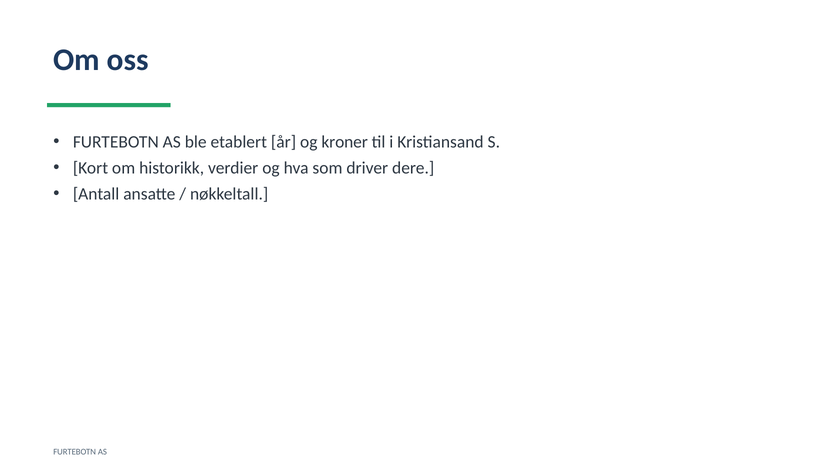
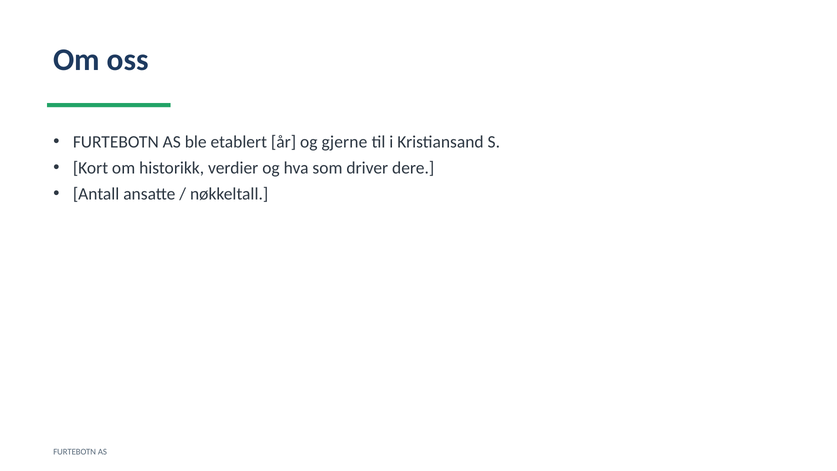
kroner: kroner -> gjerne
